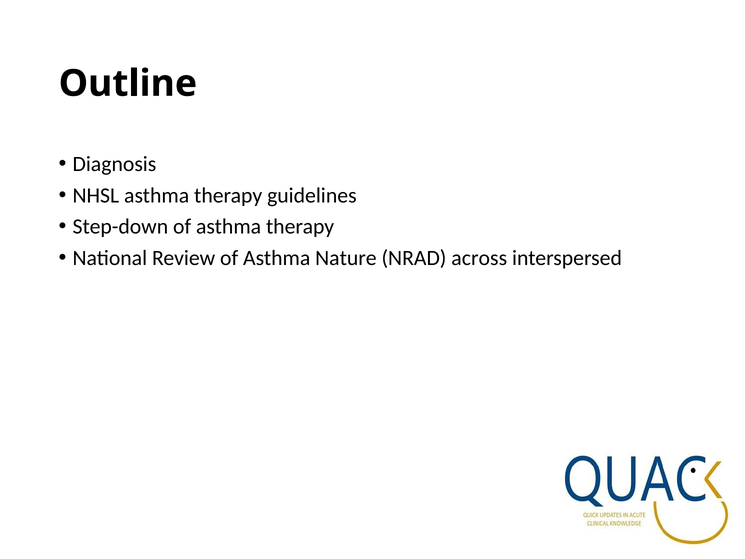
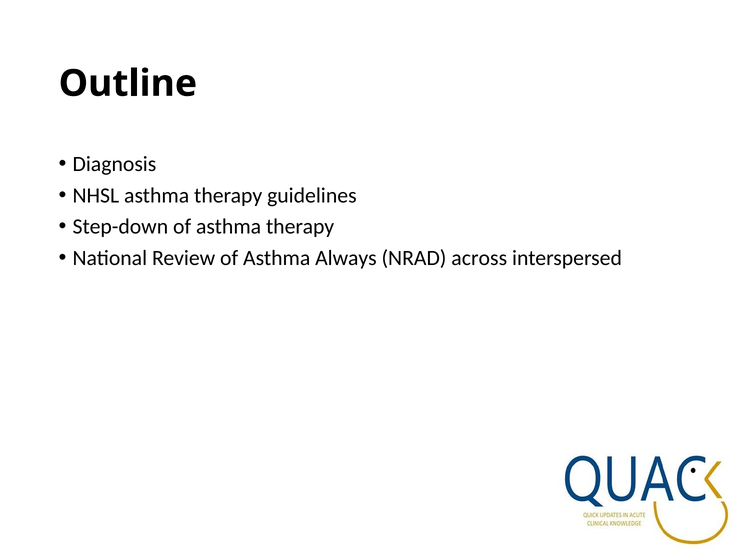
Nature: Nature -> Always
